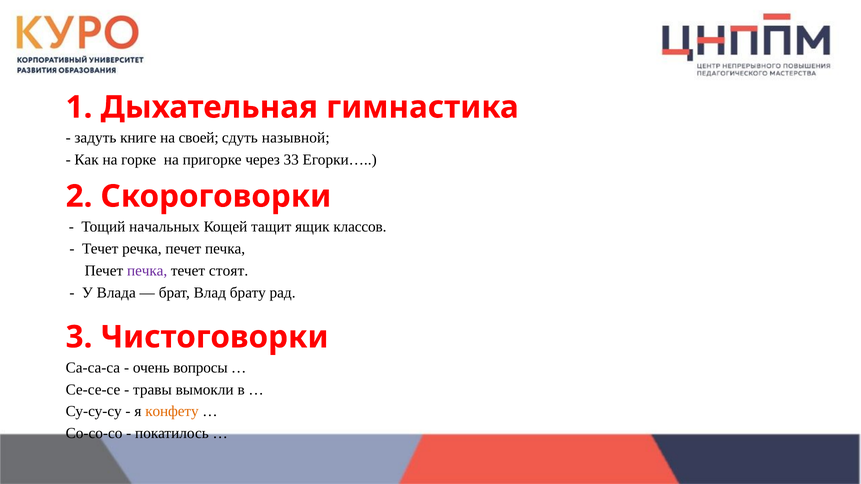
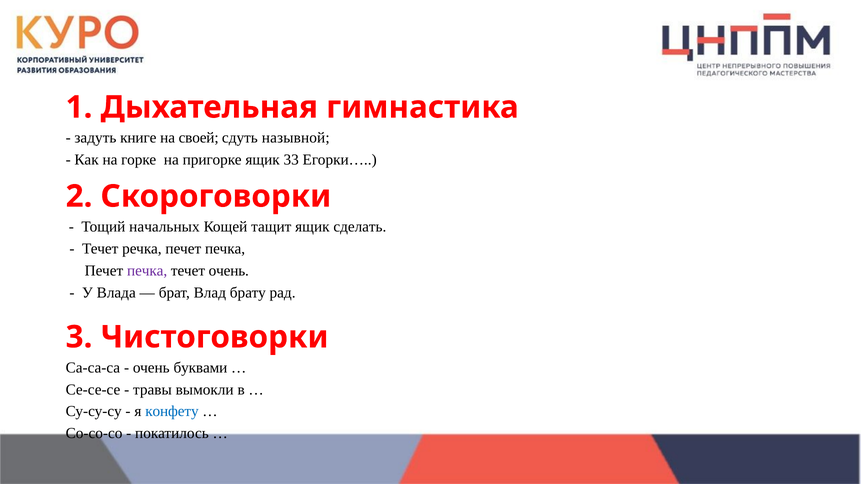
пригорке через: через -> ящик
классов: классов -> сделать
течет стоят: стоят -> очень
вопросы: вопросы -> буквами
конфету colour: orange -> blue
